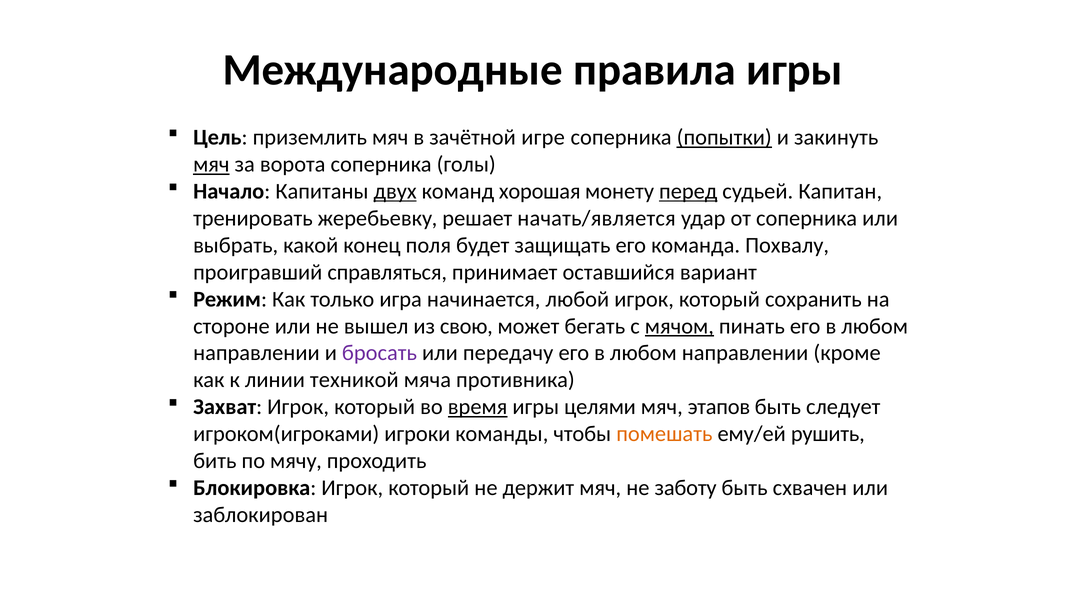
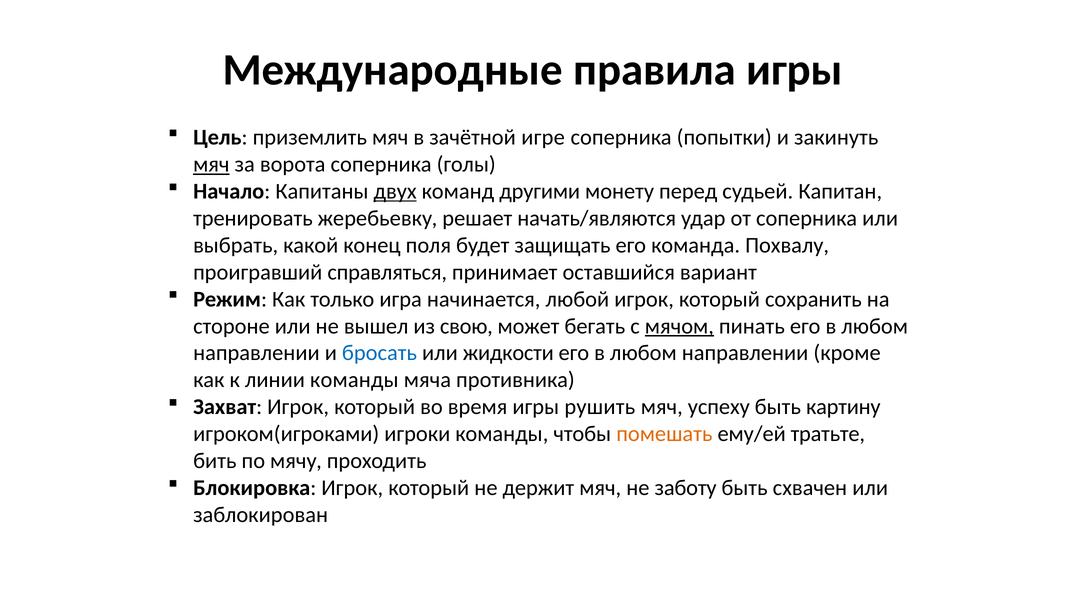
попытки underline: present -> none
хорошая: хорошая -> другими
перед underline: present -> none
начать/является: начать/является -> начать/являются
бросать colour: purple -> blue
передачу: передачу -> жидкости
линии техникой: техникой -> команды
время underline: present -> none
целями: целями -> рушить
этапов: этапов -> успеху
следует: следует -> картину
рушить: рушить -> тратьте
